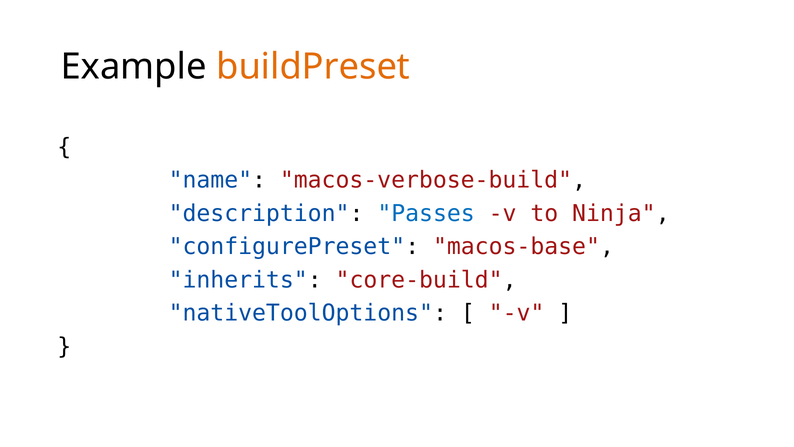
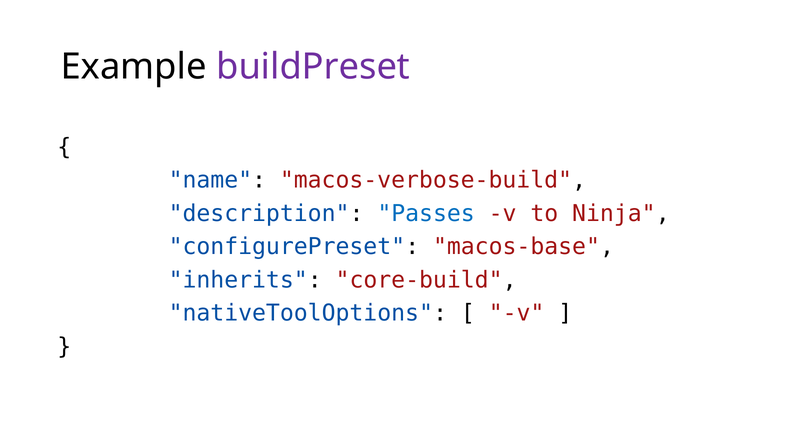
buildPreset colour: orange -> purple
